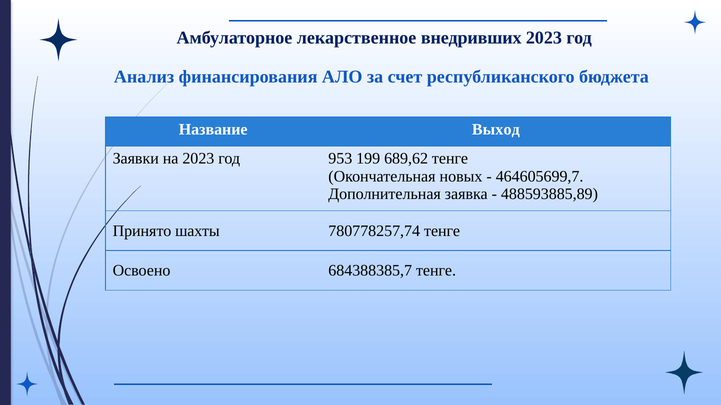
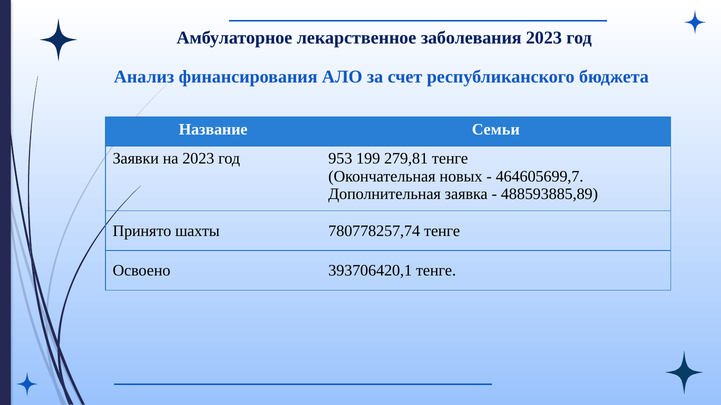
внедривших: внедривших -> заболевания
Выход: Выход -> Семьи
689,62: 689,62 -> 279,81
684388385,7: 684388385,7 -> 393706420,1
